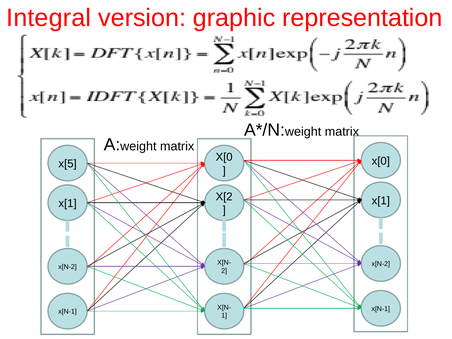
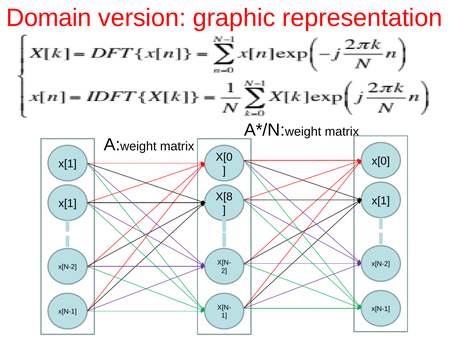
Integral: Integral -> Domain
x[5 at (68, 164): x[5 -> x[1
X[2: X[2 -> X[8
